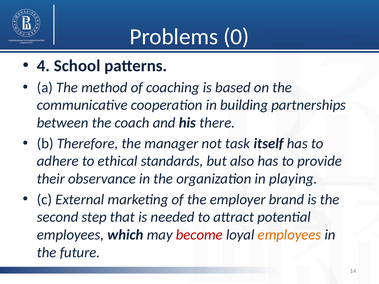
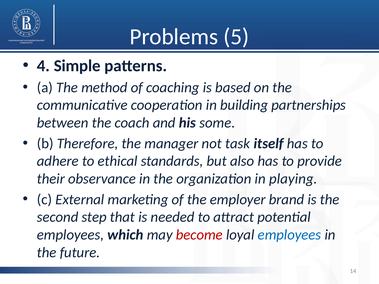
0: 0 -> 5
School: School -> Simple
there: there -> some
employees at (289, 235) colour: orange -> blue
